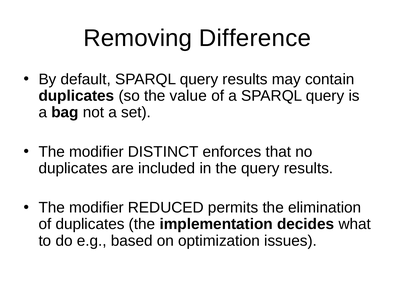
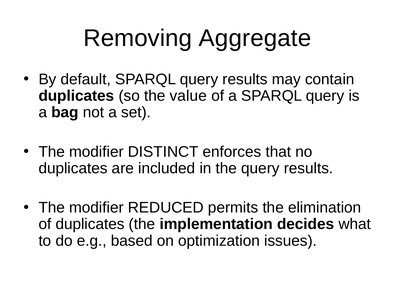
Difference: Difference -> Aggregate
